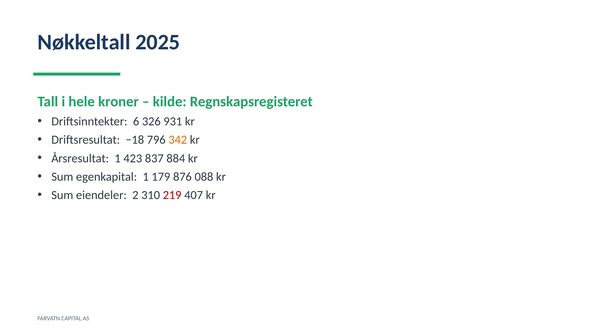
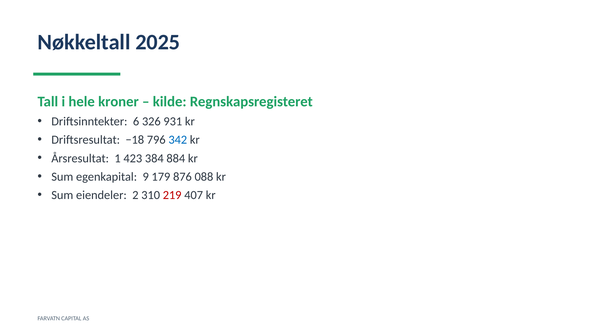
342 colour: orange -> blue
837: 837 -> 384
egenkapital 1: 1 -> 9
